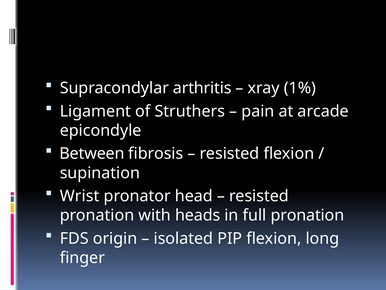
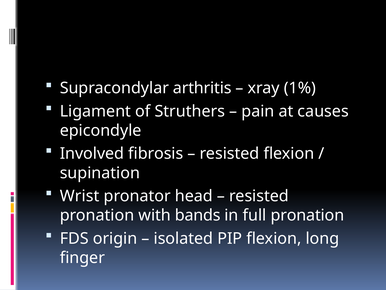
arcade: arcade -> causes
Between: Between -> Involved
heads: heads -> bands
